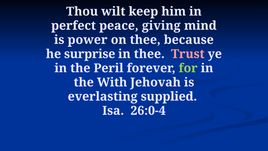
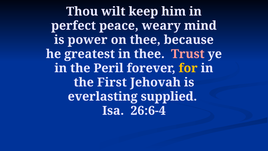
giving: giving -> weary
surprise: surprise -> greatest
for colour: light green -> yellow
With: With -> First
26:0-4: 26:0-4 -> 26:6-4
